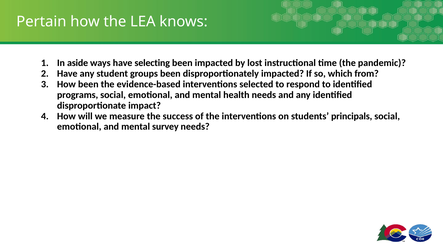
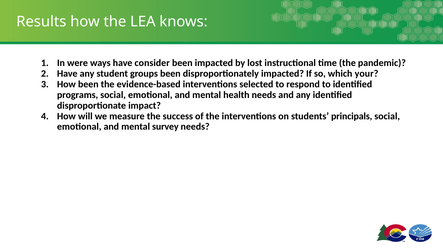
Pertain: Pertain -> Results
aside: aside -> were
selecting: selecting -> consider
from: from -> your
